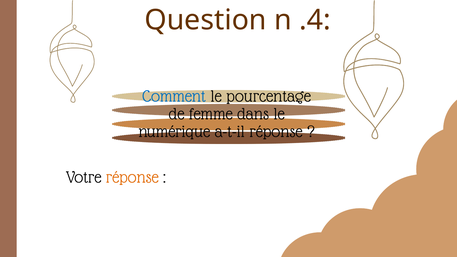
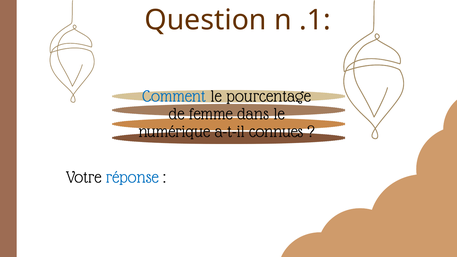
.4: .4 -> .1
a-t-il réponse: réponse -> connues
réponse at (132, 177) colour: orange -> blue
